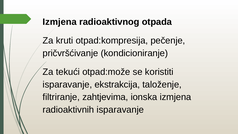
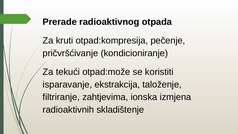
Izmjena at (60, 22): Izmjena -> Prerade
radioaktivnih isparavanje: isparavanje -> skladištenje
